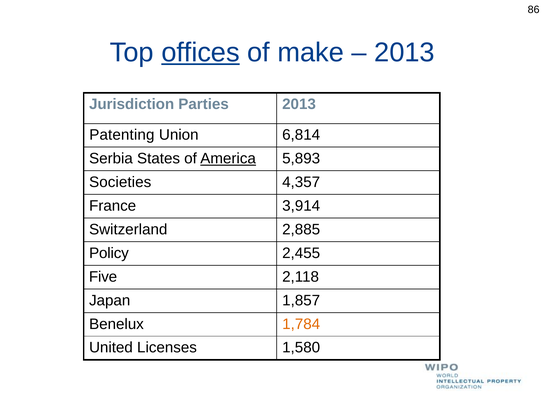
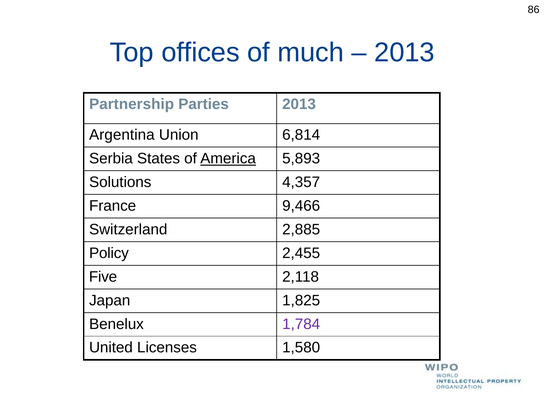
offices underline: present -> none
make: make -> much
Jurisdiction: Jurisdiction -> Partnership
Patenting: Patenting -> Argentina
Societies: Societies -> Solutions
3,914: 3,914 -> 9,466
1,857: 1,857 -> 1,825
1,784 colour: orange -> purple
